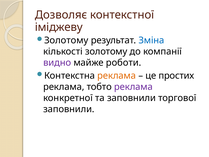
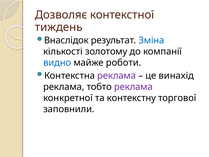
іміджеву: іміджеву -> тиждень
Золотому at (66, 40): Золотому -> Внаслідок
видно colour: purple -> blue
реклама at (117, 76) colour: orange -> purple
простих: простих -> винахід
та заповнили: заповнили -> контекстну
